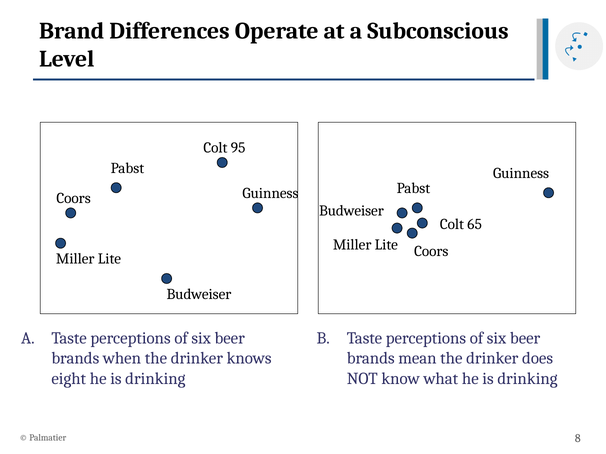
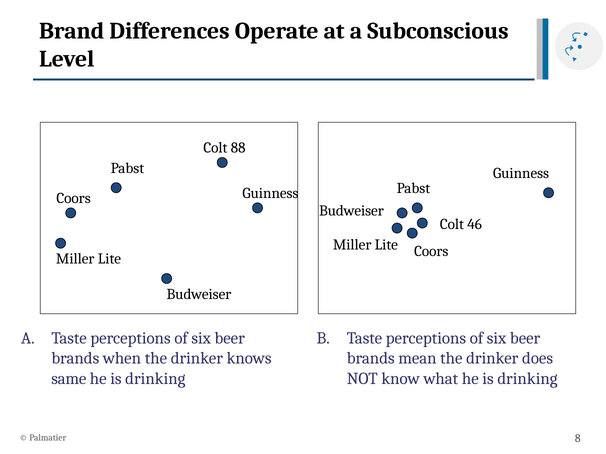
95: 95 -> 88
65: 65 -> 46
eight: eight -> same
